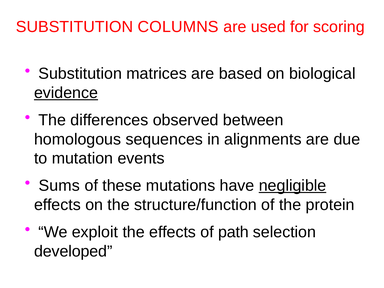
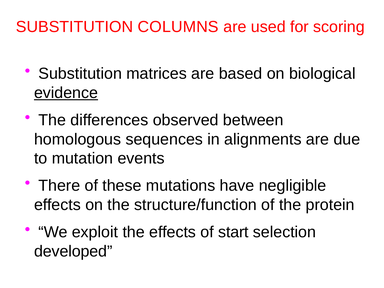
Sums: Sums -> There
negligible underline: present -> none
path: path -> start
